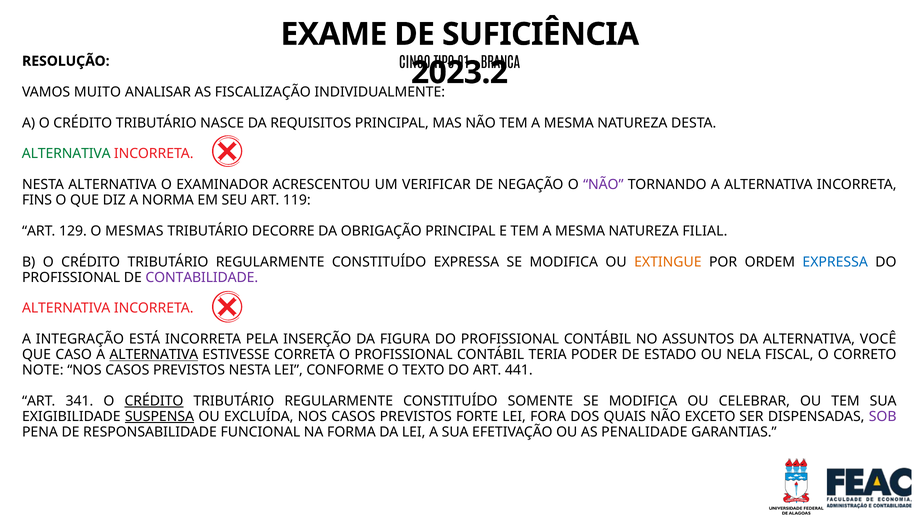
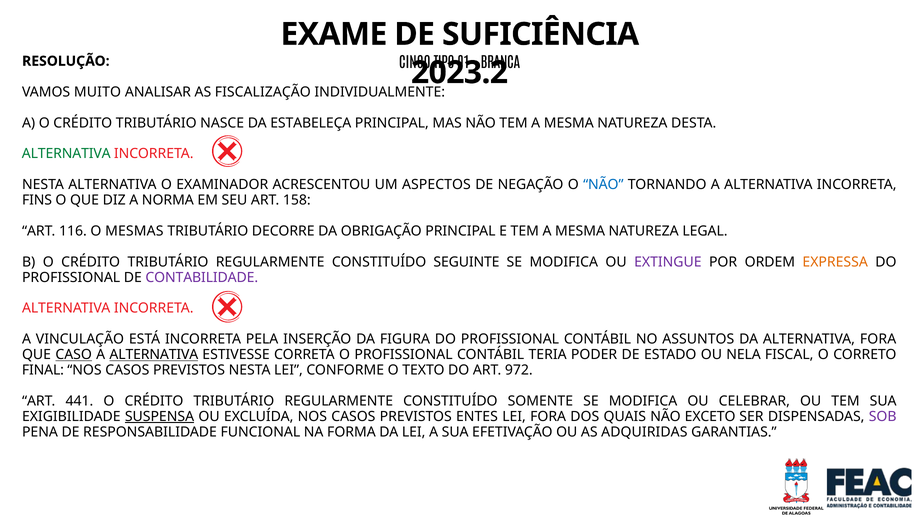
REQUISITOS: REQUISITOS -> ESTABELEÇA
VERIFICAR: VERIFICAR -> ASPECTOS
NÃO at (603, 185) colour: purple -> blue
119: 119 -> 158
129: 129 -> 116
FILIAL: FILIAL -> LEGAL
CONSTITUÍDO EXPRESSA: EXPRESSA -> SEGUINTE
EXTINGUE colour: orange -> purple
EXPRESSA at (835, 262) colour: blue -> orange
INTEGRAÇÃO: INTEGRAÇÃO -> VINCULAÇÃO
ALTERNATIVA VOCÊ: VOCÊ -> FORA
CASO underline: none -> present
NOTE: NOTE -> FINAL
441: 441 -> 972
341: 341 -> 441
CRÉDITO at (154, 401) underline: present -> none
FORTE: FORTE -> ENTES
PENALIDADE: PENALIDADE -> ADQUIRIDAS
